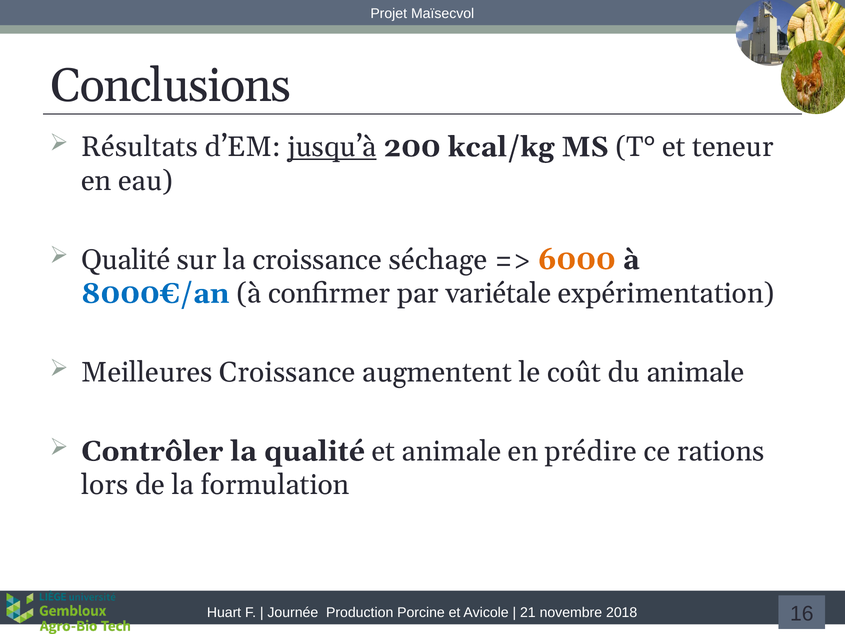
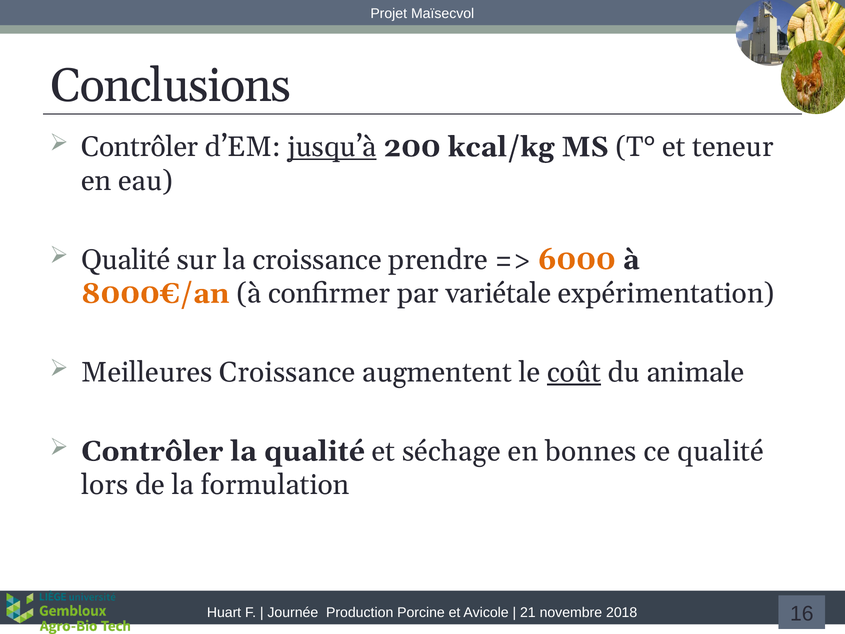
Résultats at (140, 147): Résultats -> Contrôler
séchage: séchage -> prendre
8000€/an colour: blue -> orange
coût underline: none -> present
et animale: animale -> séchage
prédire: prédire -> bonnes
ce rations: rations -> qualité
